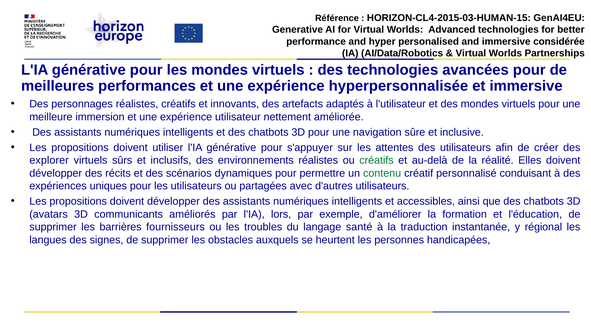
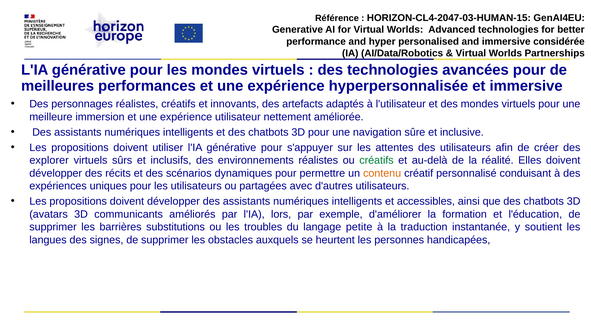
HORIZON-CL4-2015-03-HUMAN-15: HORIZON-CL4-2015-03-HUMAN-15 -> HORIZON-CL4-2047-03-HUMAN-15
contenu colour: green -> orange
fournisseurs: fournisseurs -> substitutions
santé: santé -> petite
régional: régional -> soutient
